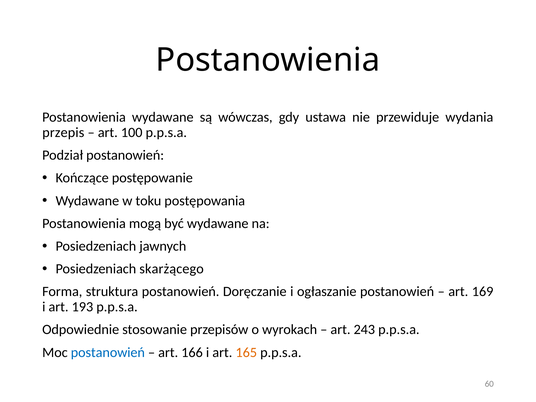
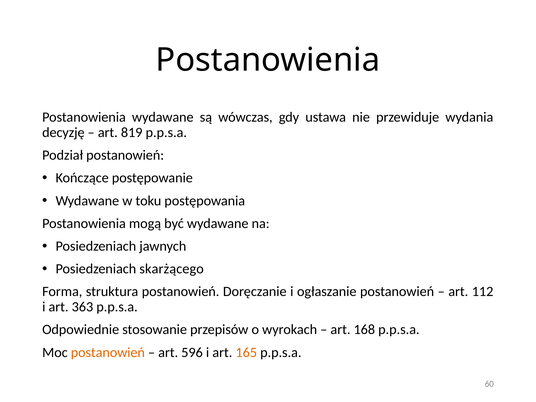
przepis: przepis -> decyzję
100: 100 -> 819
169: 169 -> 112
193: 193 -> 363
243: 243 -> 168
postanowień at (108, 352) colour: blue -> orange
166: 166 -> 596
